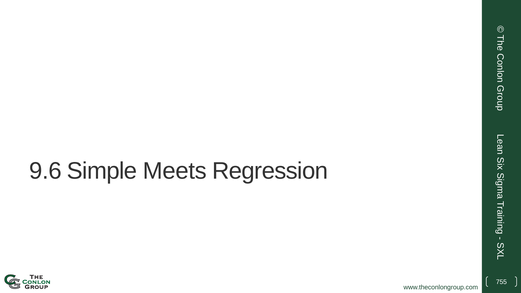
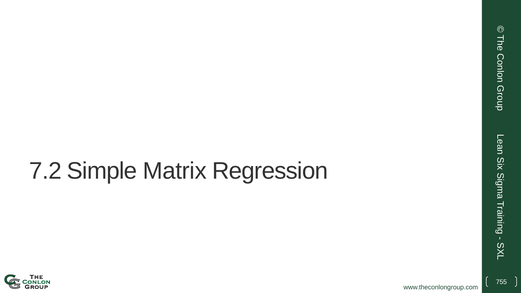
9.6: 9.6 -> 7.2
Meets: Meets -> Matrix
